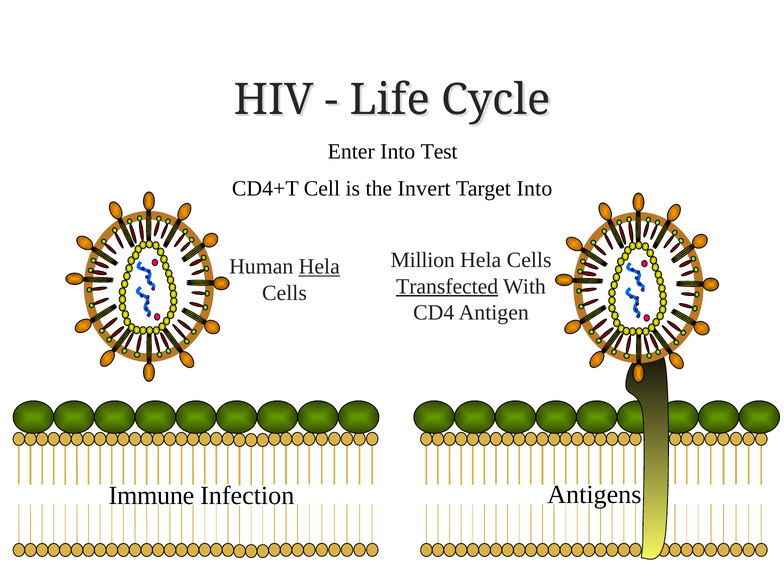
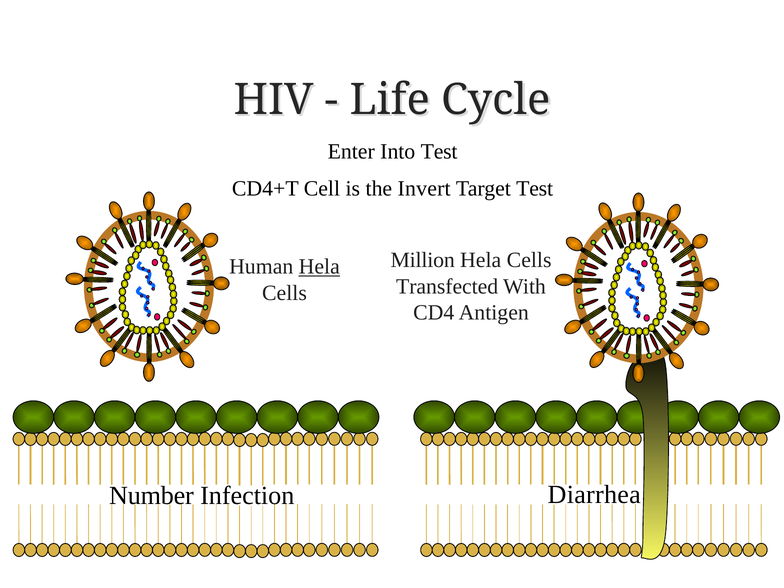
Target Into: Into -> Test
Transfected underline: present -> none
Immune: Immune -> Number
Antigens: Antigens -> Diarrhea
